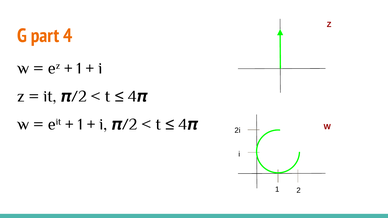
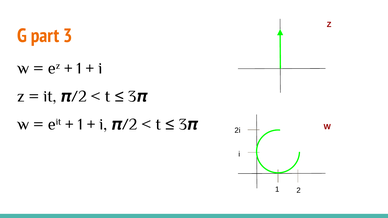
part 4: 4 -> 3
4 at (132, 96): 4 -> 3
4 at (183, 124): 4 -> 3
